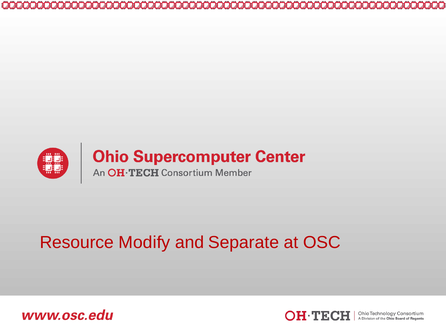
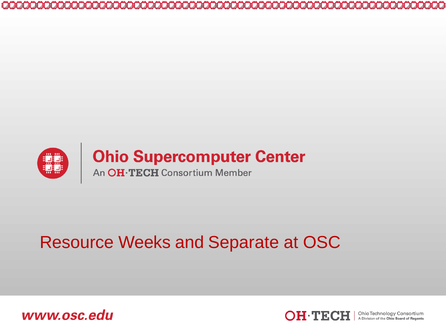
Modify: Modify -> Weeks
